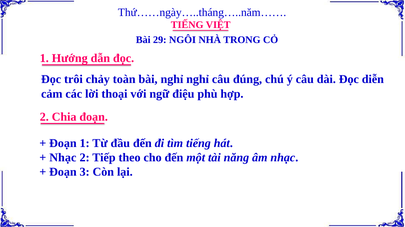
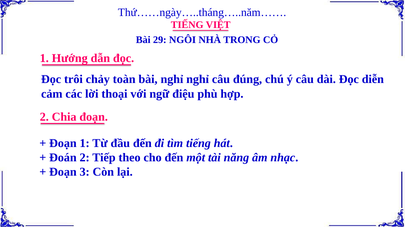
Nhạc at (63, 158): Nhạc -> Đoán
